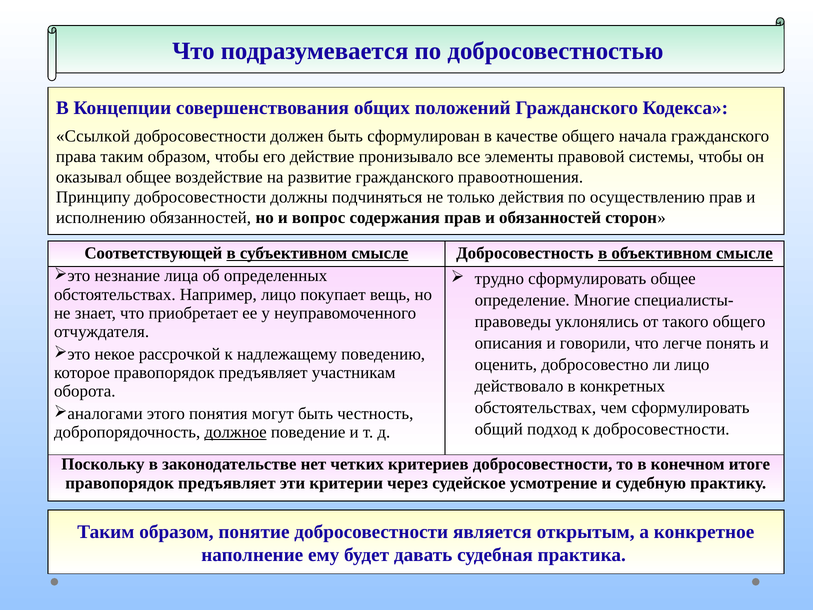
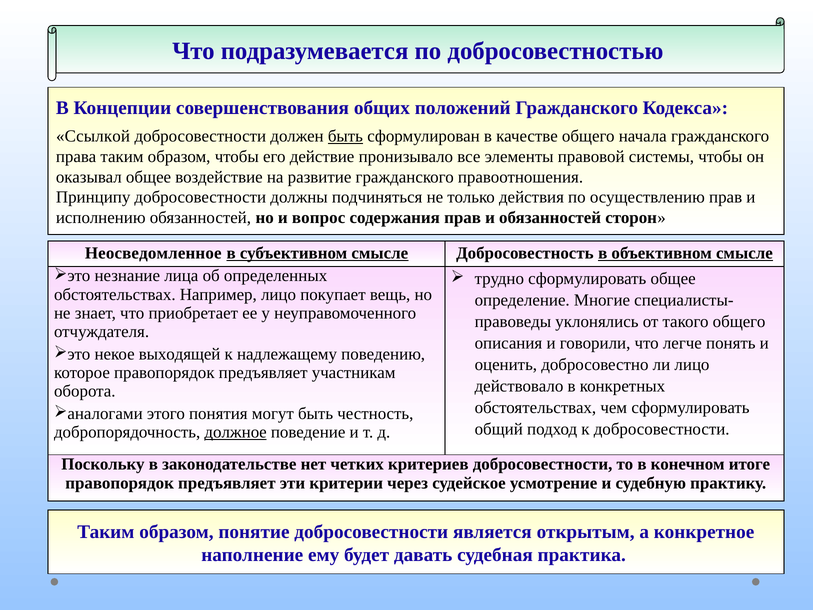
быть at (345, 136) underline: none -> present
Соответствующей: Соответствующей -> Неосведомленное
рассрочкой: рассрочкой -> выходящей
